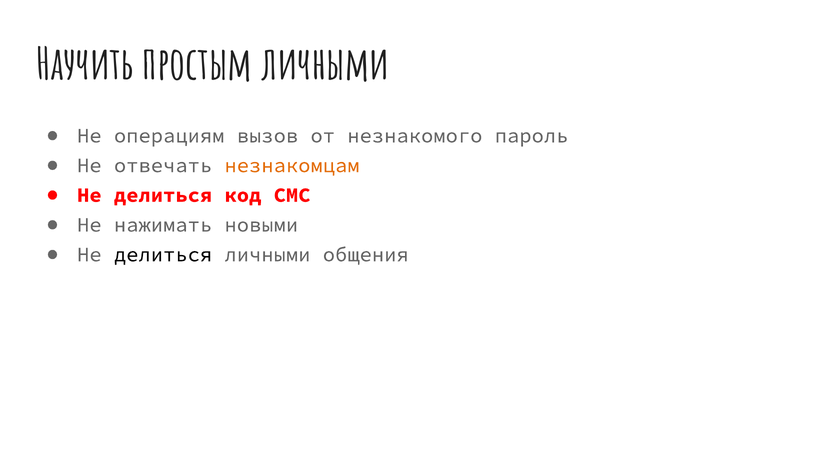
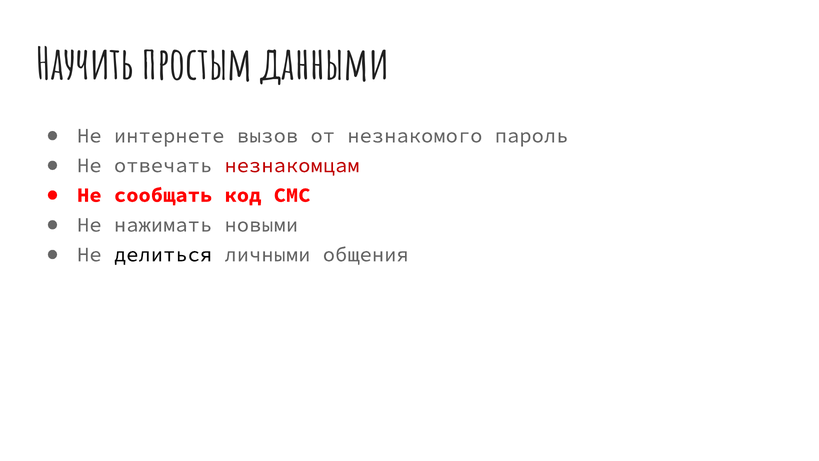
простым личными: личными -> данными
операциям: операциям -> интернете
незнакомцам colour: orange -> red
делиться at (163, 195): делиться -> сообщать
